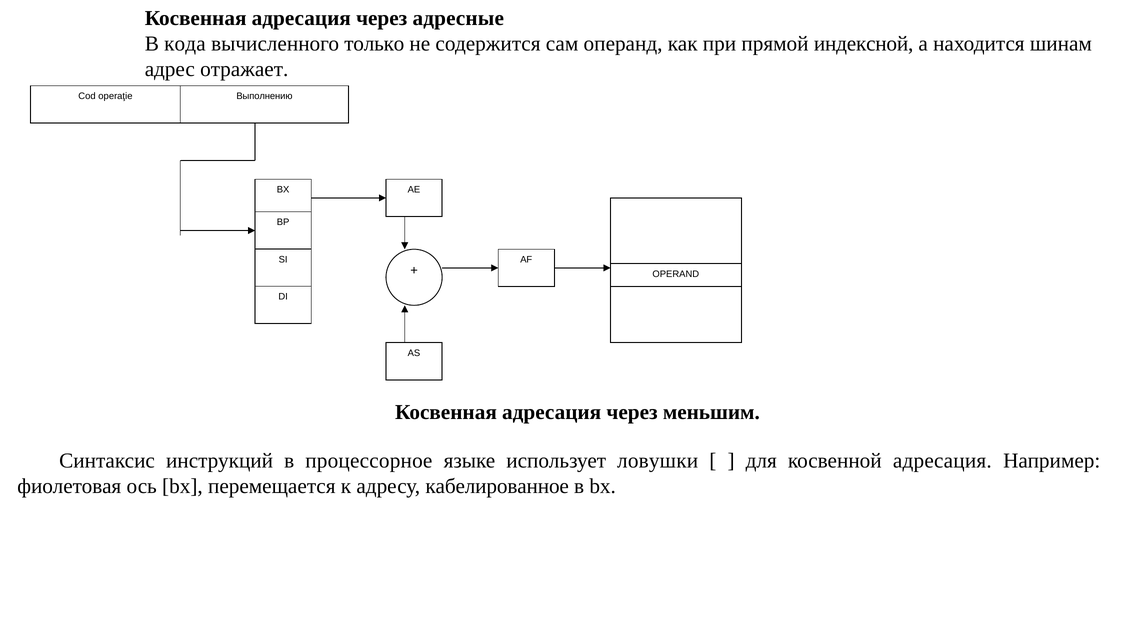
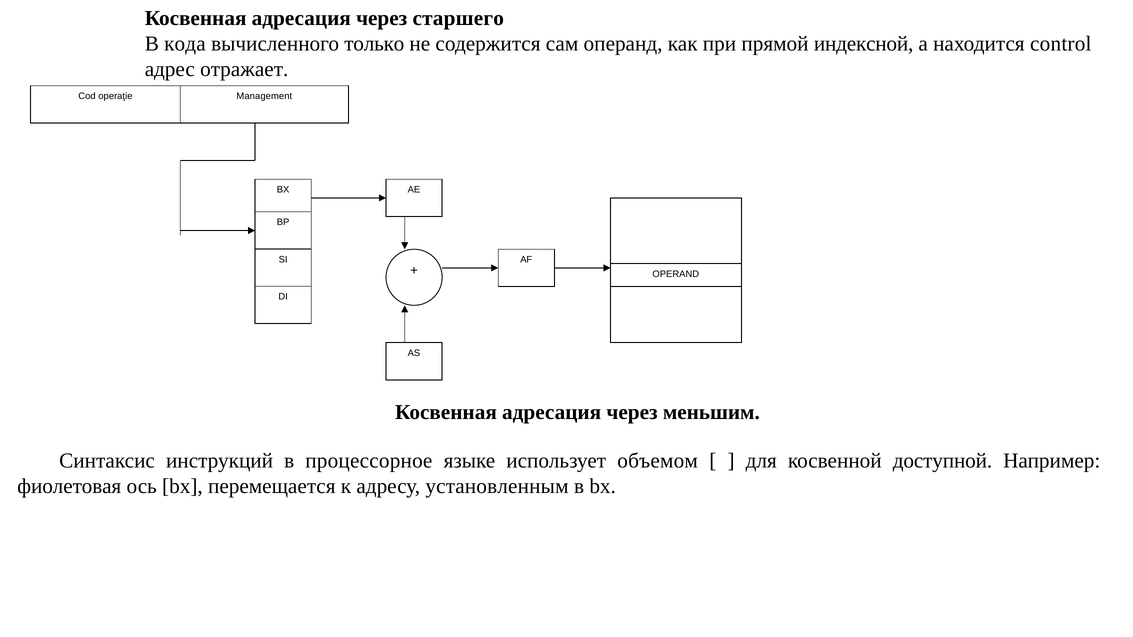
адресные: адресные -> старшего
шинам: шинам -> control
Выполнению: Выполнению -> Management
ловушки: ловушки -> объемом
косвенной адресация: адресация -> доступной
кабелированное: кабелированное -> установленным
